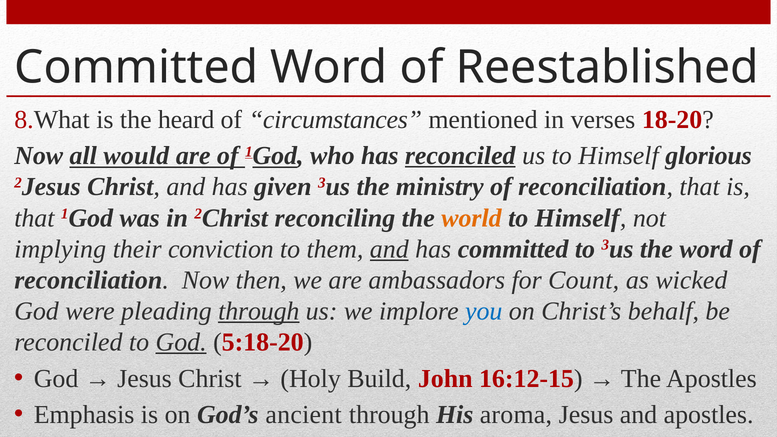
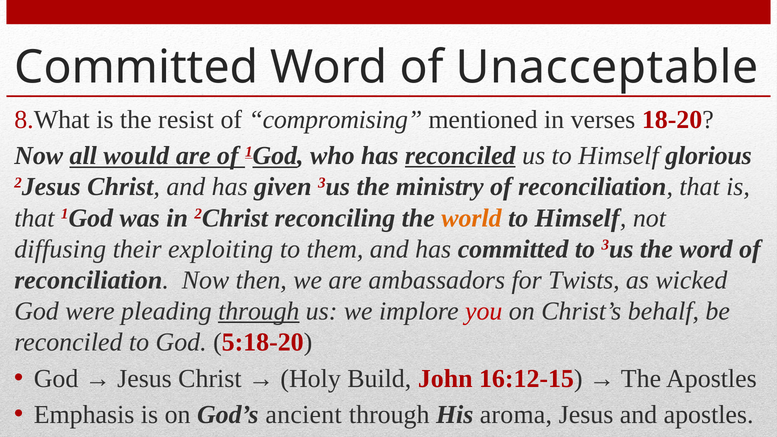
Reestablished: Reestablished -> Unacceptable
heard: heard -> resist
circumstances: circumstances -> compromising
implying: implying -> diffusing
conviction: conviction -> exploiting
and at (389, 249) underline: present -> none
Count: Count -> Twists
you colour: blue -> red
God at (181, 342) underline: present -> none
